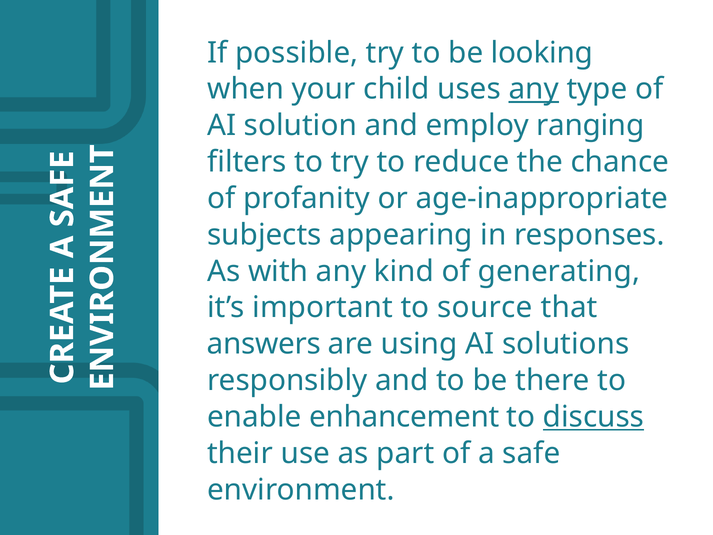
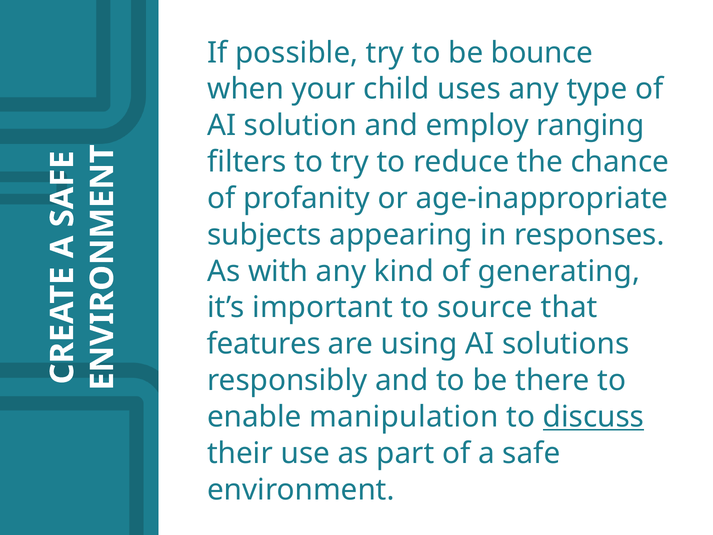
looking: looking -> bounce
any at (534, 89) underline: present -> none
answers: answers -> features
enhancement: enhancement -> manipulation
